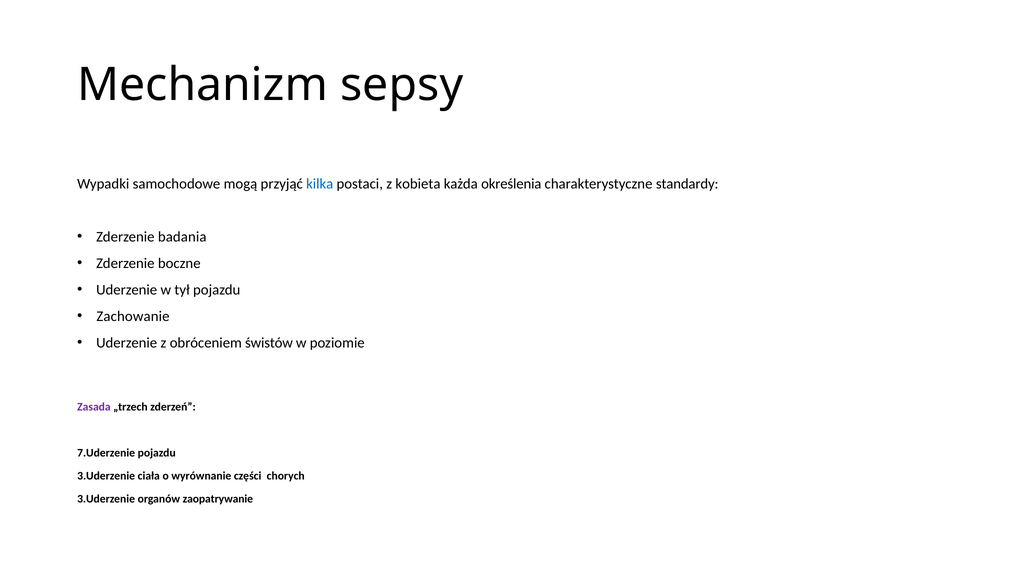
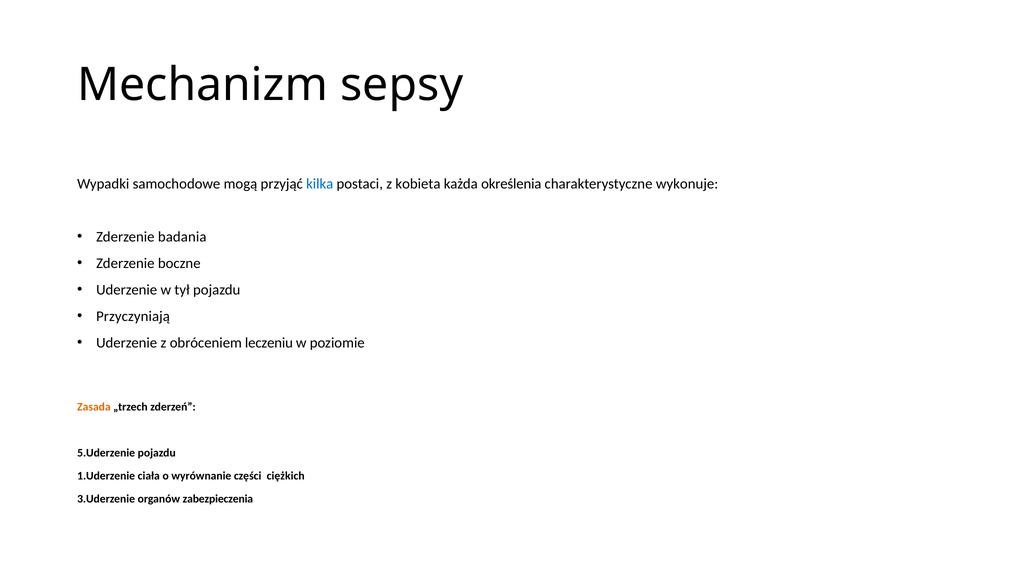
standardy: standardy -> wykonuje
Zachowanie: Zachowanie -> Przyczyniają
świstów: świstów -> leczeniu
Zasada colour: purple -> orange
7.Uderzenie: 7.Uderzenie -> 5.Uderzenie
3.Uderzenie at (106, 476): 3.Uderzenie -> 1.Uderzenie
chorych: chorych -> ciężkich
zaopatrywanie: zaopatrywanie -> zabezpieczenia
